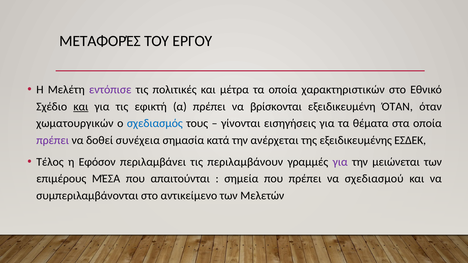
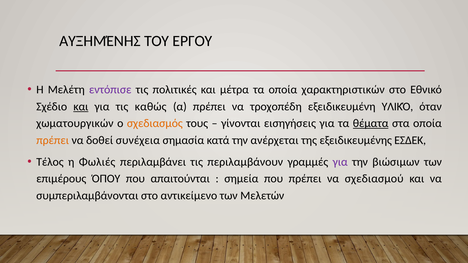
ΜΕΤΑΦΟΡΈΣ: ΜΕΤΑΦΟΡΈΣ -> ΑΥΞΗΜΈΝΗΣ
εφικτή: εφικτή -> καθώς
βρίσκονται: βρίσκονται -> τροχοπέδη
εξειδικευμένη ΌΤΑΝ: ΌΤΑΝ -> ΥΛΙΚΌ
σχεδιασμός colour: blue -> orange
θέματα underline: none -> present
πρέπει at (53, 140) colour: purple -> orange
Εφόσον: Εφόσον -> Φωλιές
μειώνεται: μειώνεται -> βιώσιμων
ΜΈΣΑ: ΜΈΣΑ -> ΌΠΟΥ
